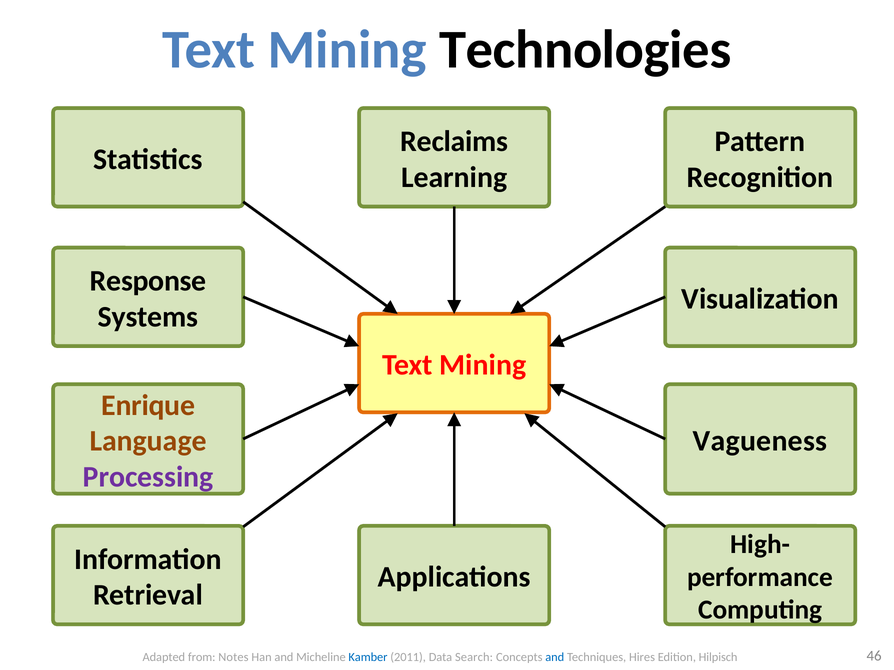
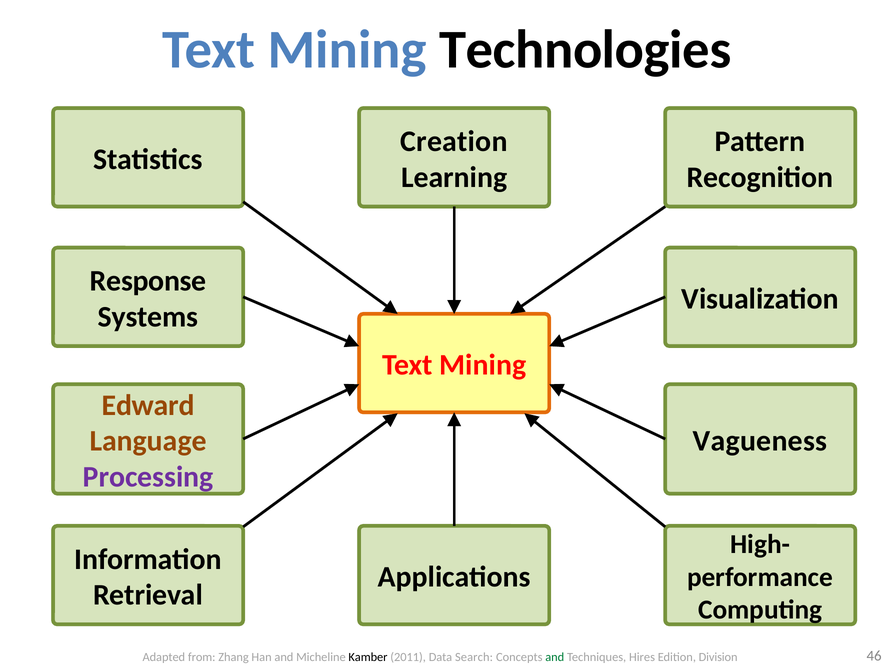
Reclaims: Reclaims -> Creation
Enrique: Enrique -> Edward
Notes: Notes -> Zhang
Kamber colour: blue -> black
and at (555, 658) colour: blue -> green
Hilpisch: Hilpisch -> Division
